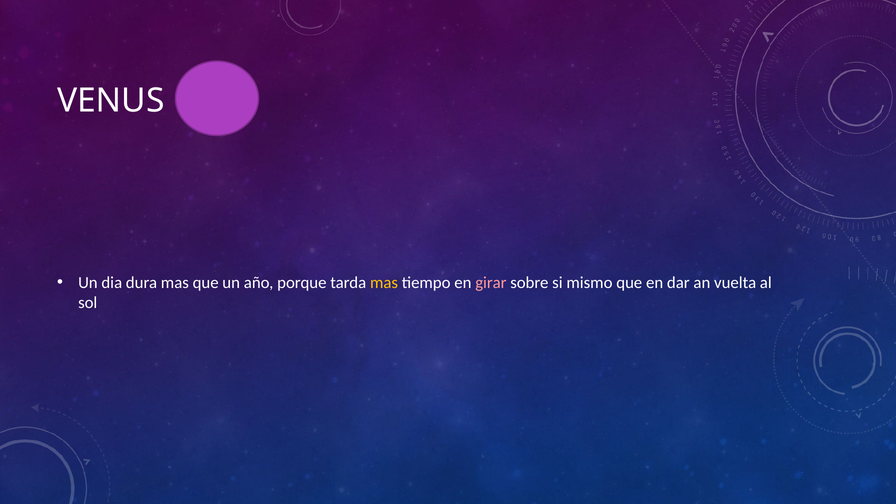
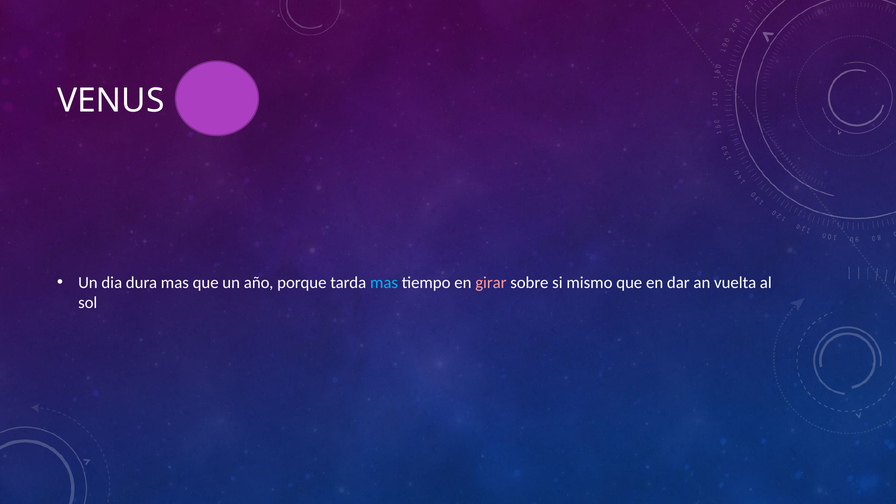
mas at (384, 283) colour: yellow -> light blue
